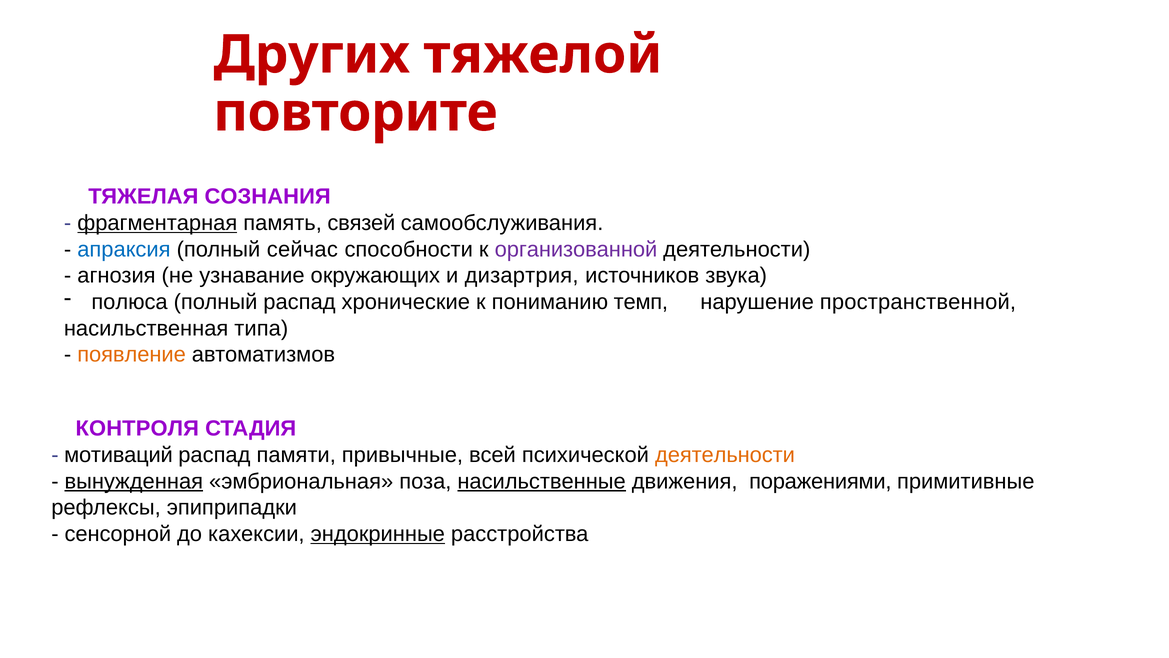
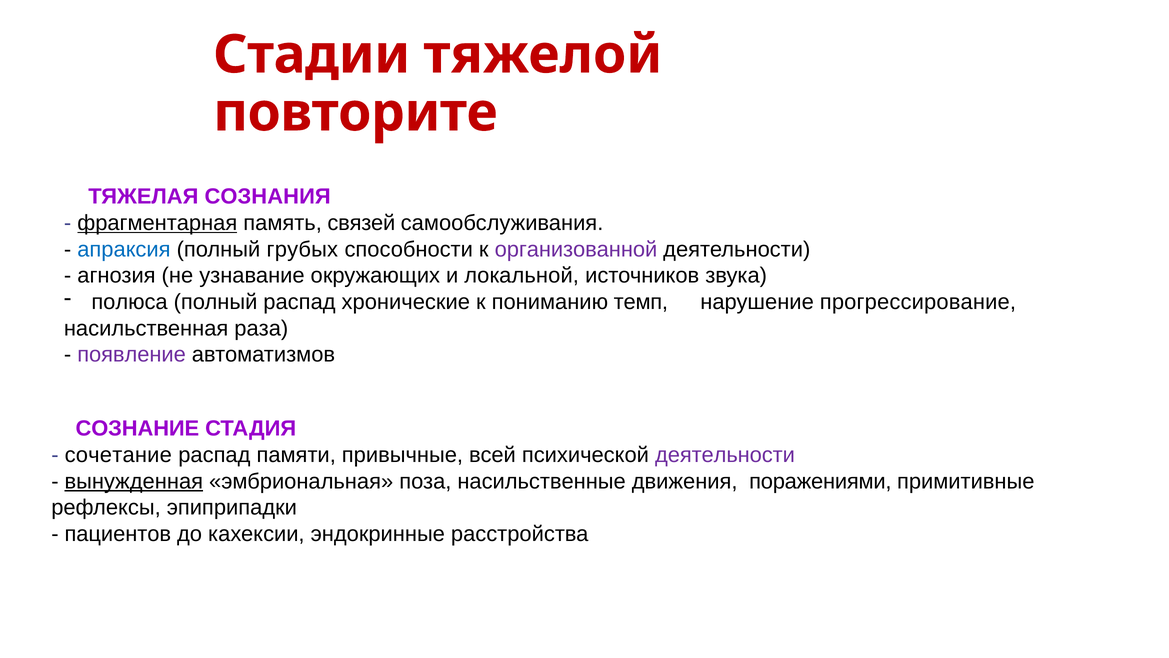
Других: Других -> Стадии
сейчас: сейчас -> грубых
дизартрия: дизартрия -> локальной
пространственной: пространственной -> прогрессирование
типа: типа -> раза
появление colour: orange -> purple
КОНТРОЛЯ: КОНТРОЛЯ -> СОЗНАНИЕ
мотиваций: мотиваций -> сочетание
деятельности at (725, 455) colour: orange -> purple
насильственные underline: present -> none
сенсорной: сенсорной -> пациентов
эндокринные underline: present -> none
